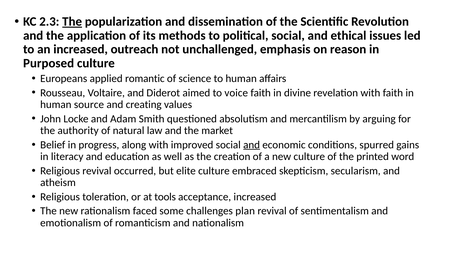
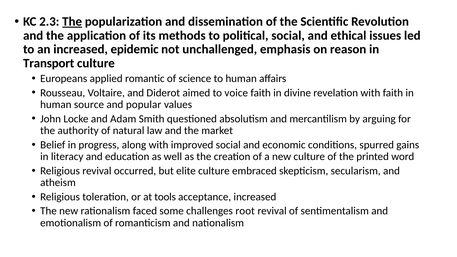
outreach: outreach -> epidemic
Purposed: Purposed -> Transport
creating: creating -> popular
and at (252, 145) underline: present -> none
plan: plan -> root
